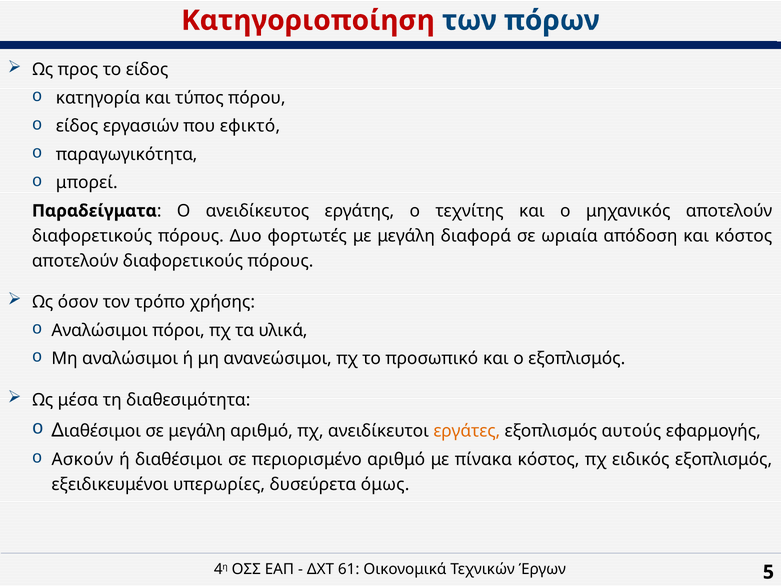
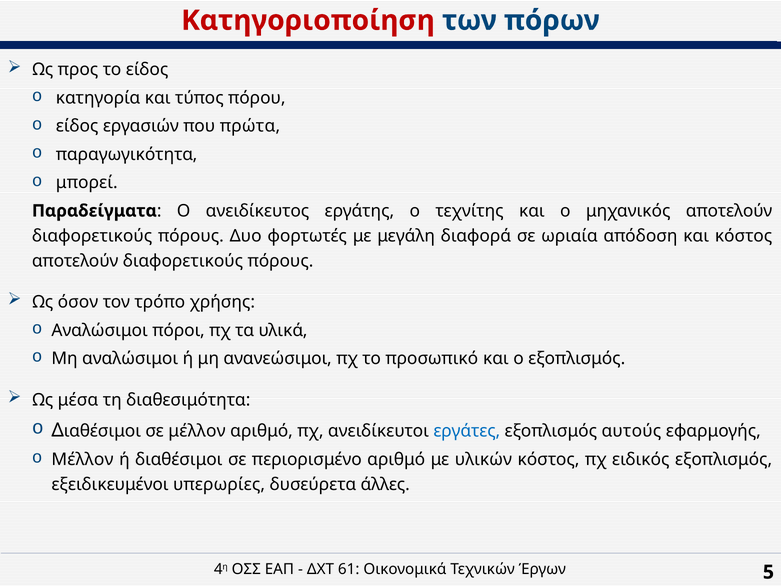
εφικτό: εφικτό -> πρώτα
σε μεγάλη: μεγάλη -> μέλλον
εργάτες colour: orange -> blue
Ασκούν at (82, 459): Ασκούν -> Μέλλον
πίνακα: πίνακα -> υλικών
όμως: όμως -> άλλες
